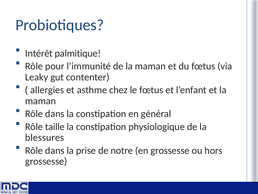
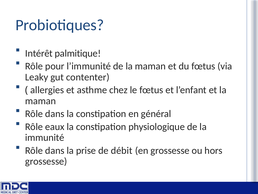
taille: taille -> eaux
blessures: blessures -> immunité
notre: notre -> débit
